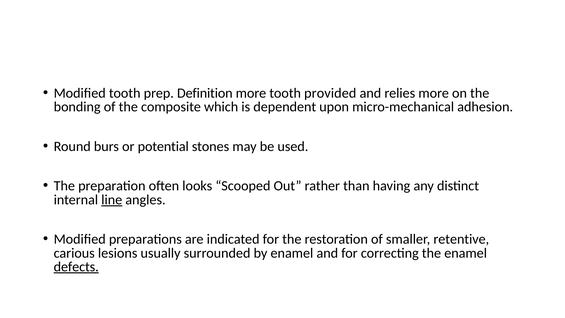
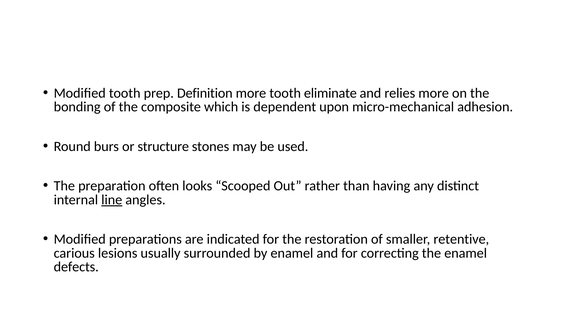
provided: provided -> eliminate
potential: potential -> structure
defects underline: present -> none
